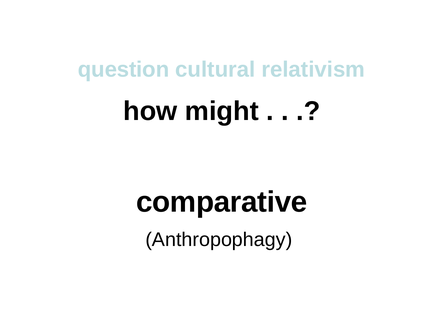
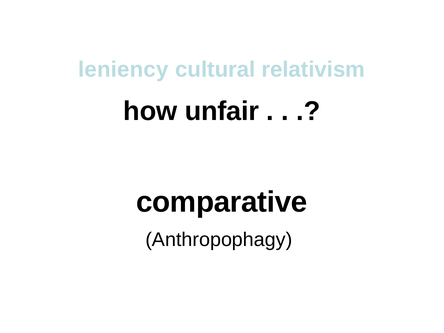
question: question -> leniency
might: might -> unfair
